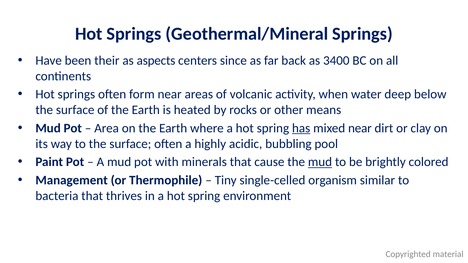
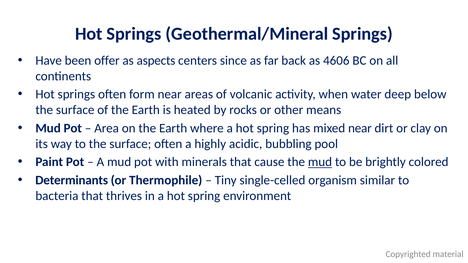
their: their -> offer
3400: 3400 -> 4606
has underline: present -> none
Management: Management -> Determinants
